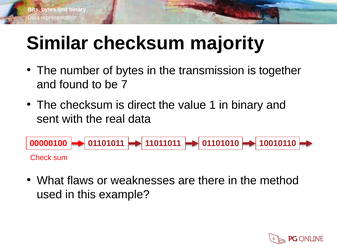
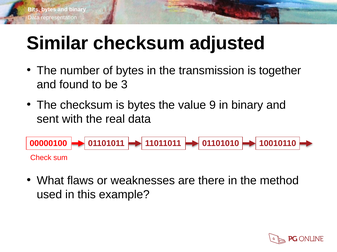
majority: majority -> adjusted
7: 7 -> 3
is direct: direct -> bytes
1: 1 -> 9
